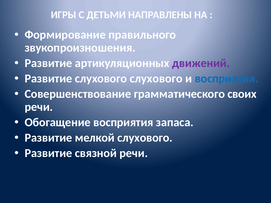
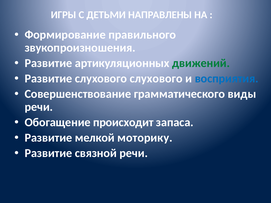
движений colour: purple -> green
своих: своих -> виды
Обогащение восприятия: восприятия -> происходит
мелкой слухового: слухового -> моторику
